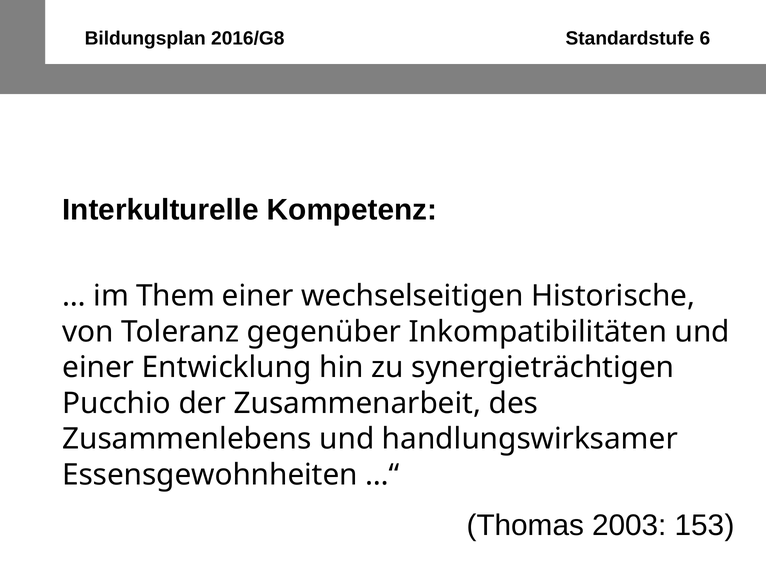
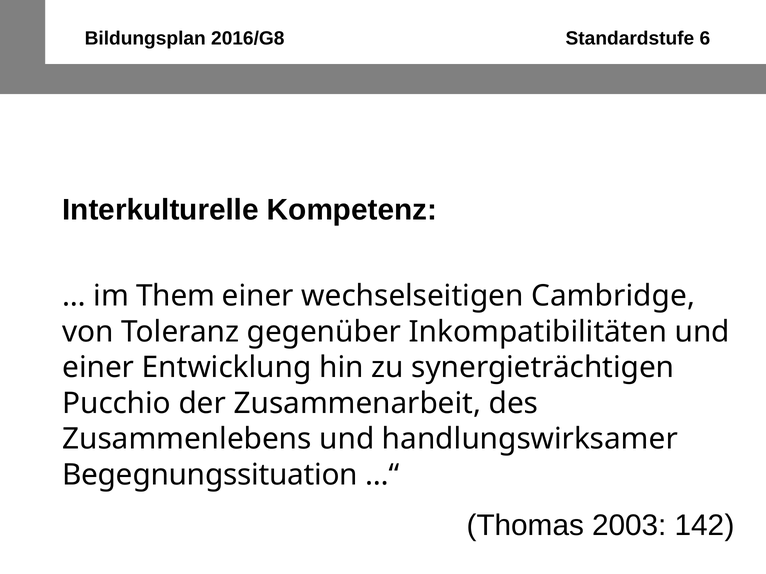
Historische: Historische -> Cambridge
Essensgewohnheiten: Essensgewohnheiten -> Begegnungssituation
153: 153 -> 142
